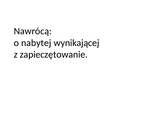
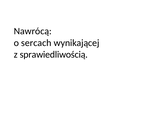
nabytej: nabytej -> sercach
zapieczętowanie: zapieczętowanie -> sprawiedliwością
